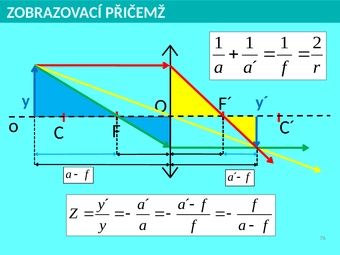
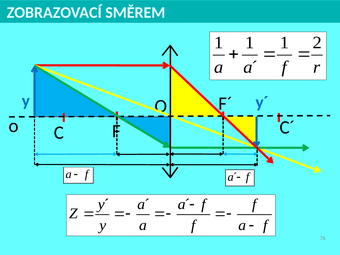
PŘIČEMŽ: PŘIČEMŽ -> SMĚREM
